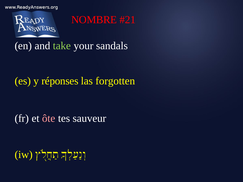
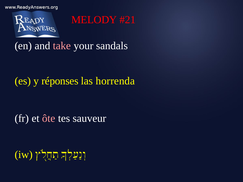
NOMBRE: NOMBRE -> MELODY
take colour: light green -> pink
forgotten: forgotten -> horrenda
